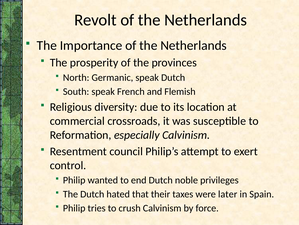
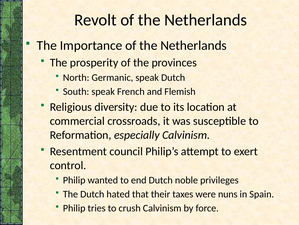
later: later -> nuns
